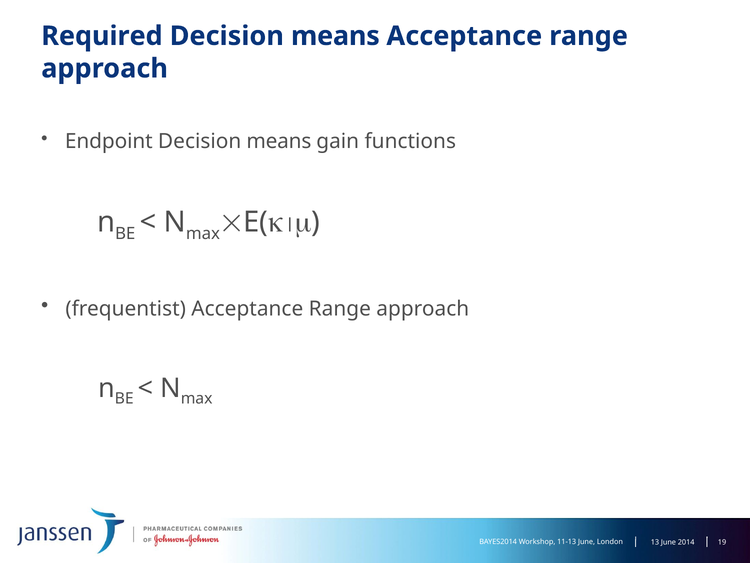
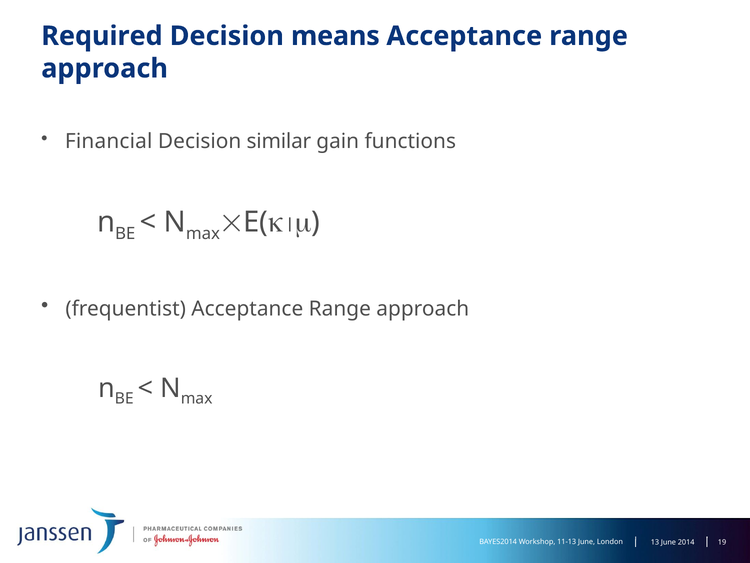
Endpoint: Endpoint -> Financial
means at (279, 141): means -> similar
